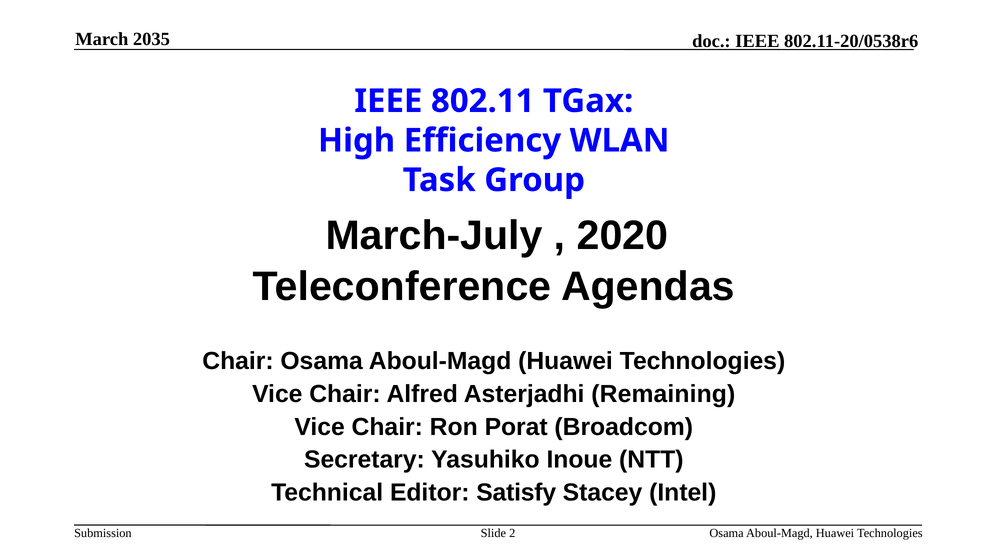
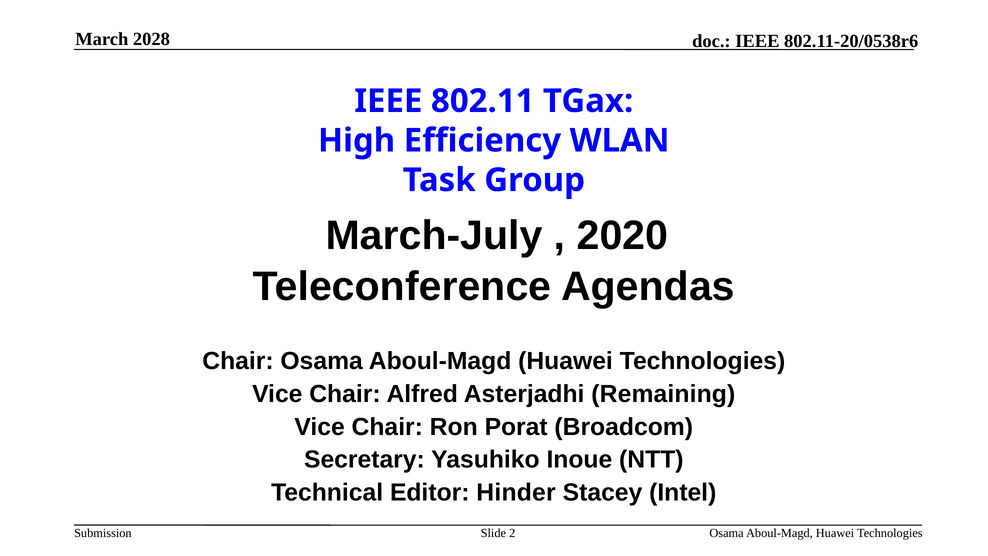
2035: 2035 -> 2028
Satisfy: Satisfy -> Hinder
